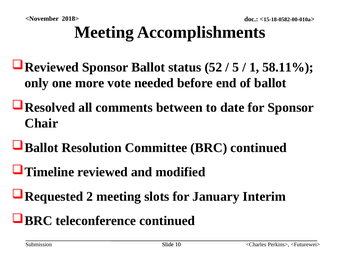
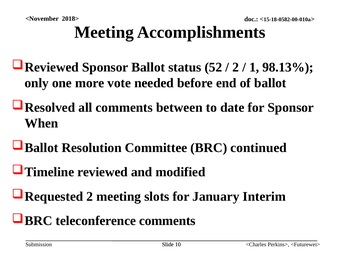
5 at (236, 67): 5 -> 2
58.11%: 58.11% -> 98.13%
Chair: Chair -> When
teleconference continued: continued -> comments
